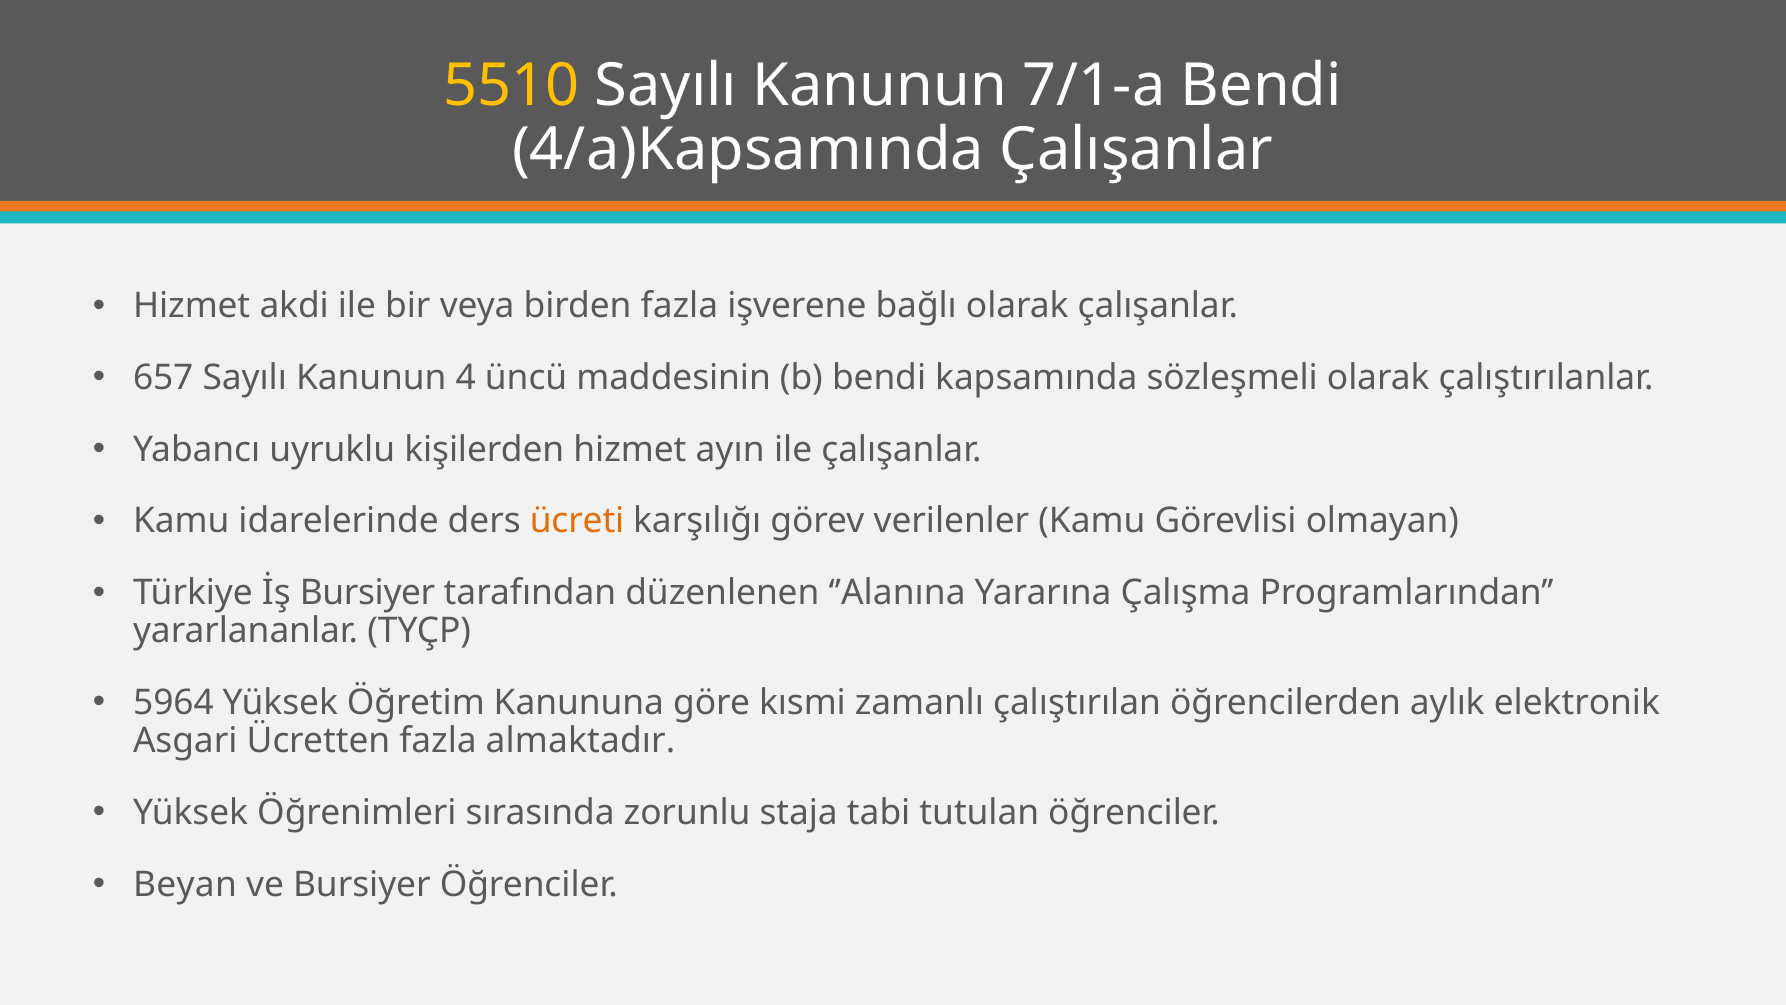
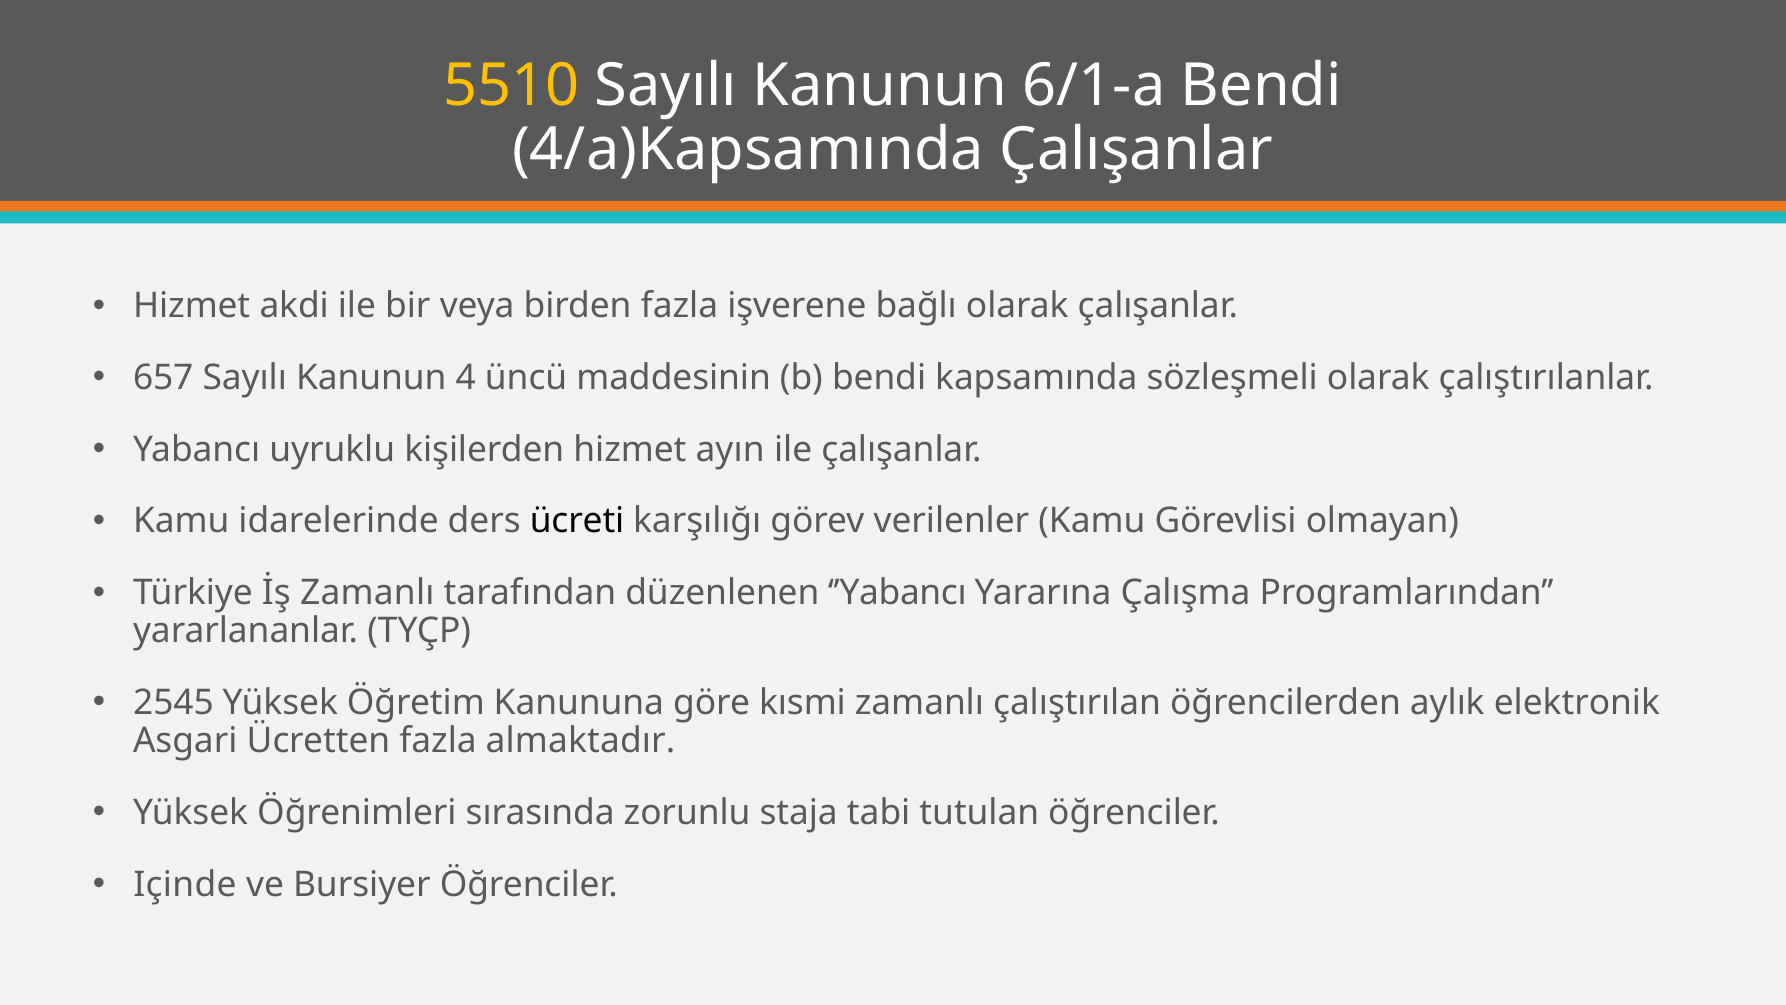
7/1-a: 7/1-a -> 6/1-a
ücreti colour: orange -> black
İş Bursiyer: Bursiyer -> Zamanlı
’Alanına: ’Alanına -> ’Yabancı
5964: 5964 -> 2545
Beyan: Beyan -> Içinde
